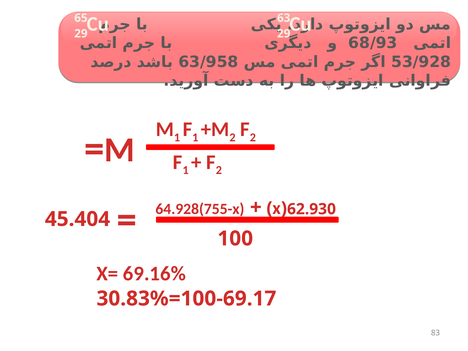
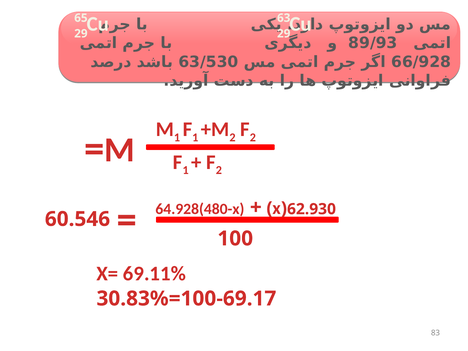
68/93: 68/93 -> 89/93
63/958: 63/958 -> 63/530
53/928: 53/928 -> 66/928
64.928(755-x: 64.928(755-x -> 64.928(480-x
45.404: 45.404 -> 60.546
69.16%: 69.16% -> 69.11%
